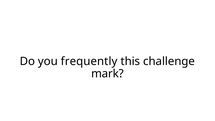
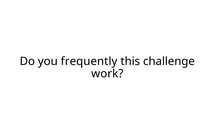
mark: mark -> work
